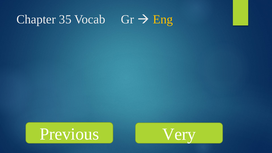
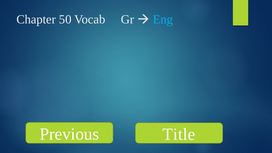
35: 35 -> 50
Eng colour: yellow -> light blue
Very: Very -> Title
